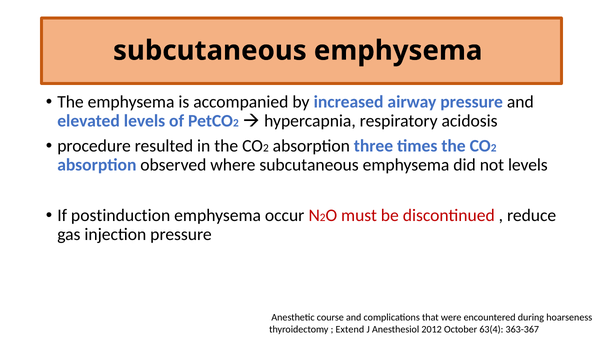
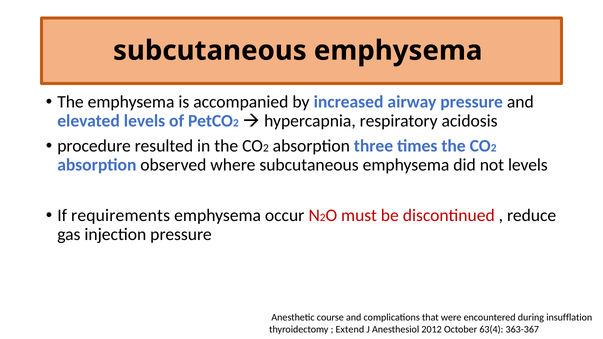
postinduction: postinduction -> requirements
hoarseness: hoarseness -> insufflation
